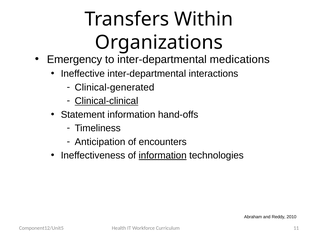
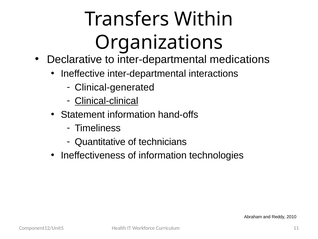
Emergency: Emergency -> Declarative
Anticipation: Anticipation -> Quantitative
encounters: encounters -> technicians
information at (163, 155) underline: present -> none
